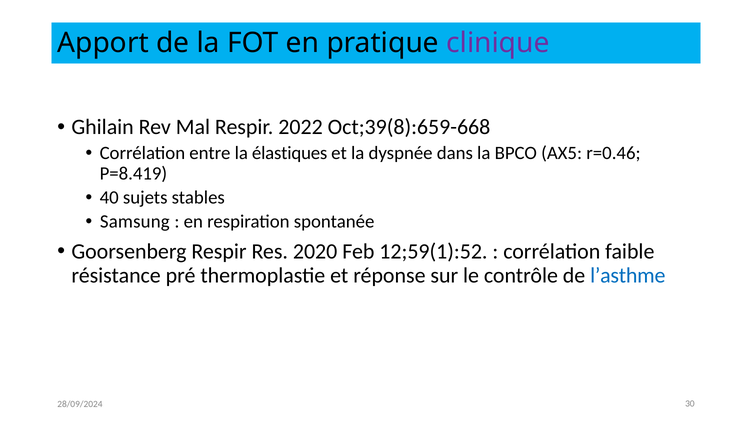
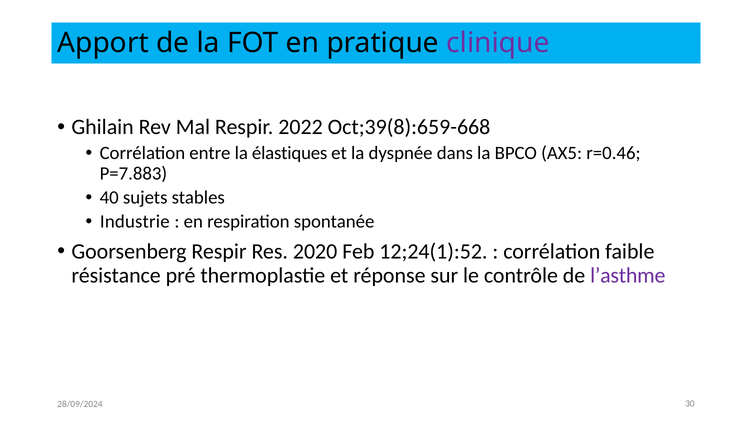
P=8.419: P=8.419 -> P=7.883
Samsung: Samsung -> Industrie
12;59(1):52: 12;59(1):52 -> 12;24(1):52
l’asthme colour: blue -> purple
